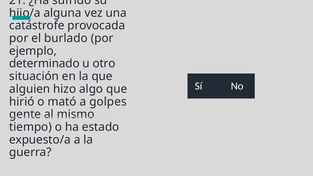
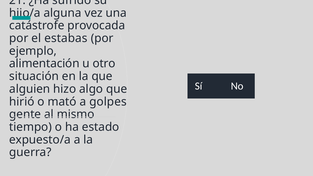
burlado: burlado -> estabas
determinado: determinado -> alimentación
